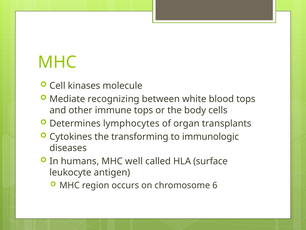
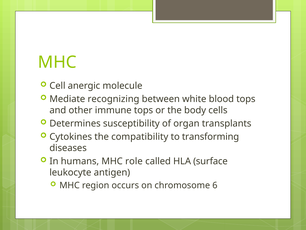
kinases: kinases -> anergic
lymphocytes: lymphocytes -> susceptibility
transforming: transforming -> compatibility
immunologic: immunologic -> transforming
well: well -> role
